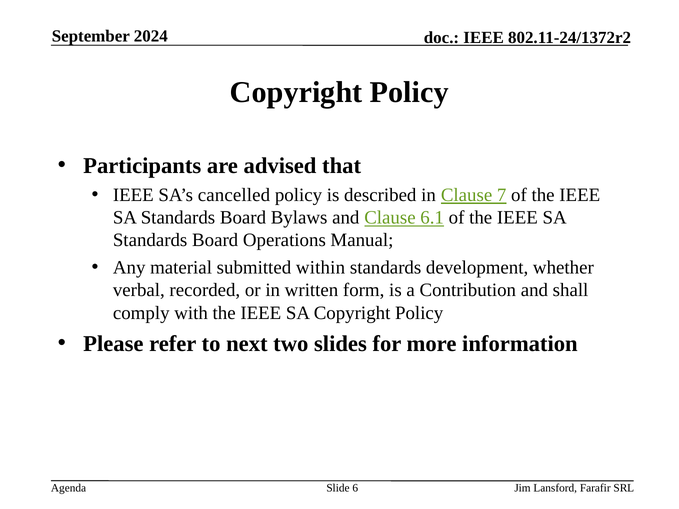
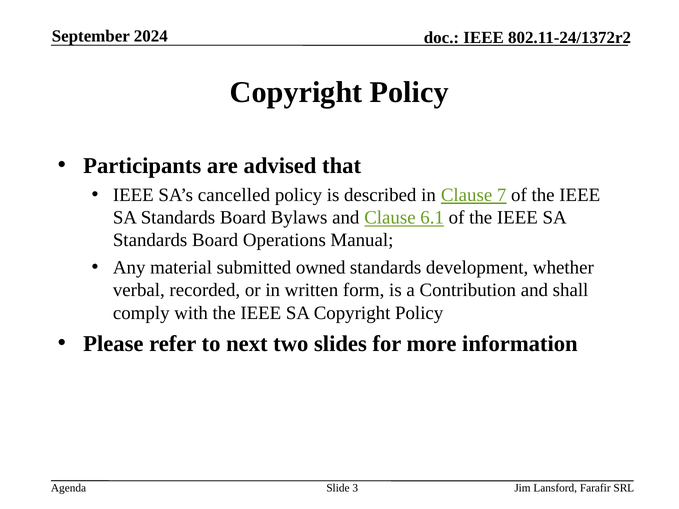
within: within -> owned
6: 6 -> 3
